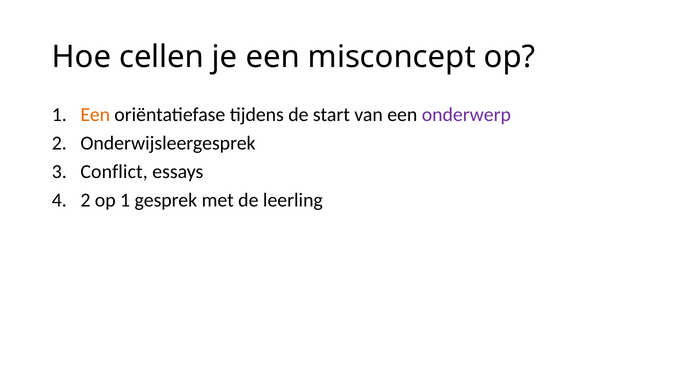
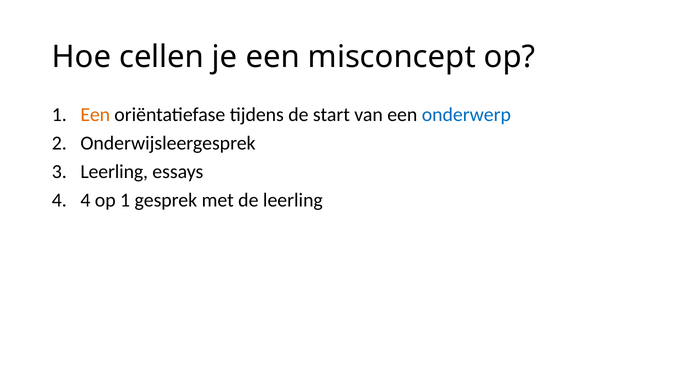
onderwerp colour: purple -> blue
Conflict at (114, 172): Conflict -> Leerling
2 at (85, 200): 2 -> 4
